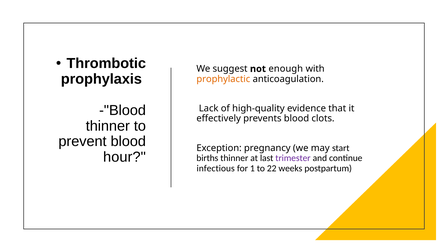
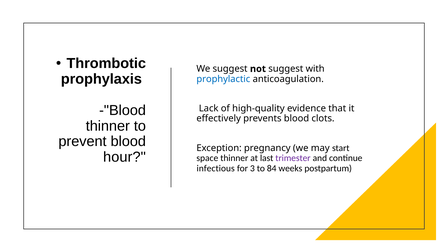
not enough: enough -> suggest
prophylactic colour: orange -> blue
births: births -> space
1: 1 -> 3
22: 22 -> 84
